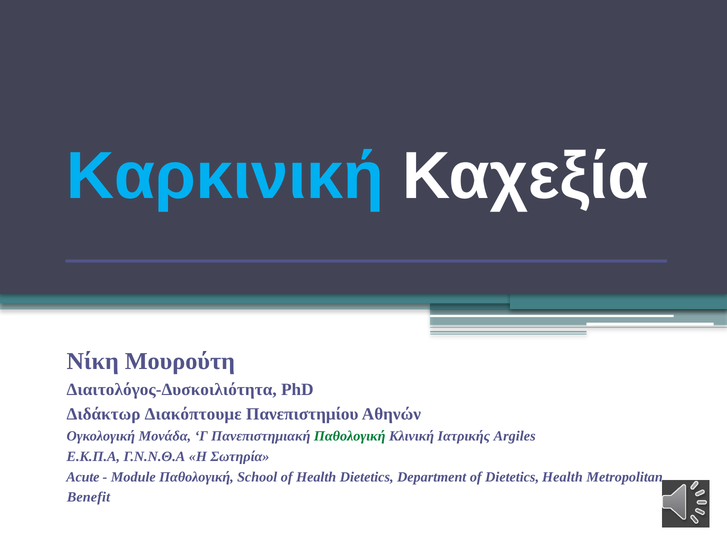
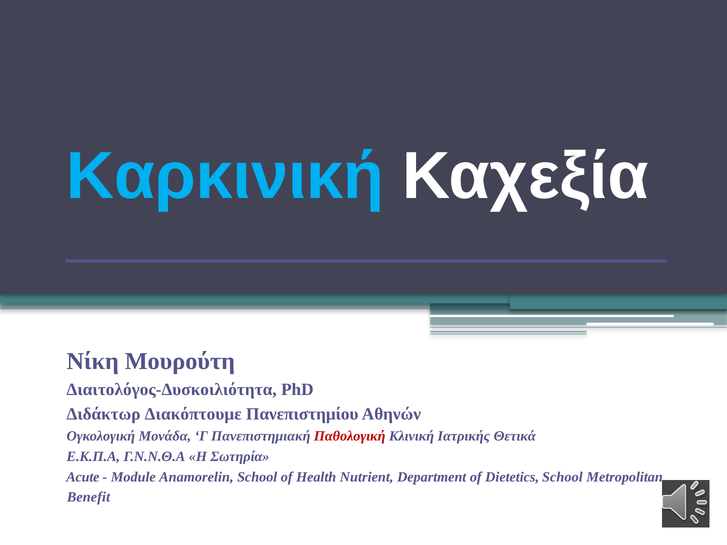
Παθολογική at (350, 436) colour: green -> red
Argiles: Argiles -> Θετικά
Module Παθολογική: Παθολογική -> Anamorelin
Health Dietetics: Dietetics -> Nutrient
Dietetics Health: Health -> School
